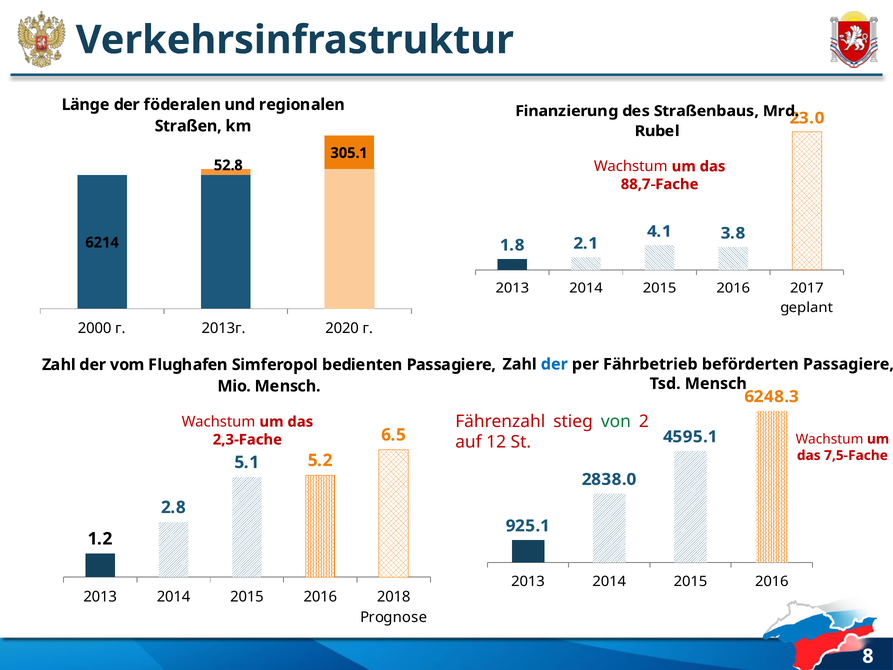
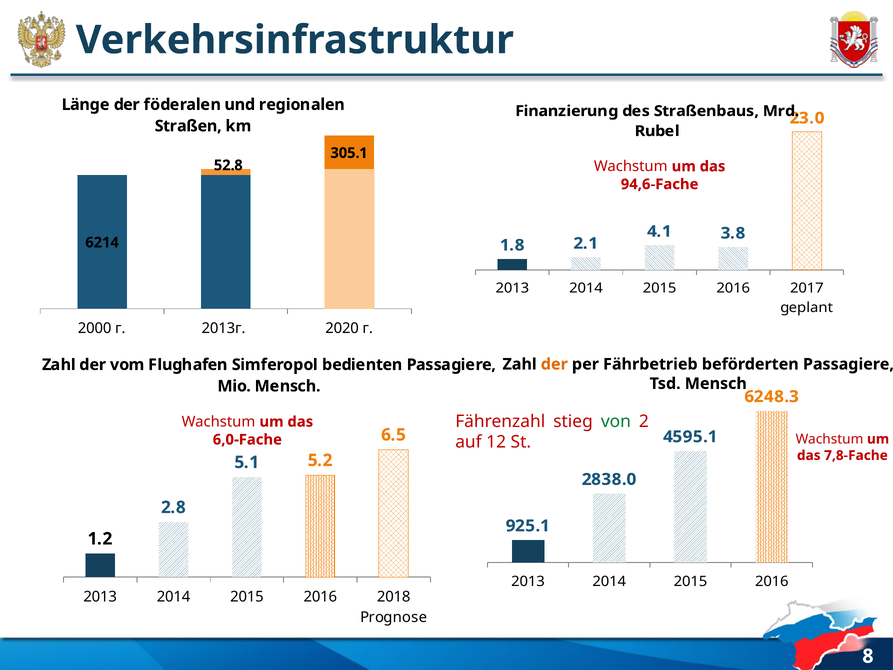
88,7-Fache: 88,7-Fache -> 94,6-Fache
der at (554, 364) colour: blue -> orange
2,3-Fache: 2,3-Fache -> 6,0-Fache
7,5-Fache: 7,5-Fache -> 7,8-Fache
